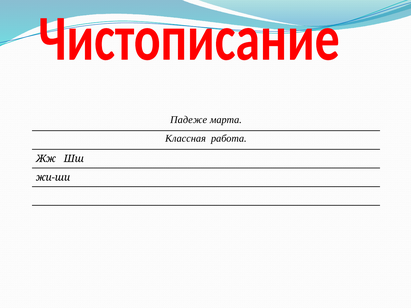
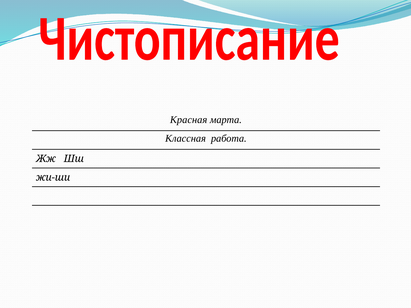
Падеже: Падеже -> Красная
